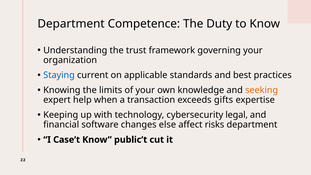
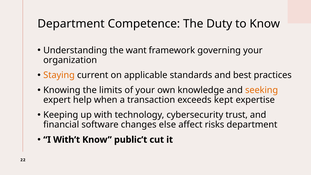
trust: trust -> want
Staying colour: blue -> orange
gifts: gifts -> kept
legal: legal -> trust
Case’t: Case’t -> With’t
